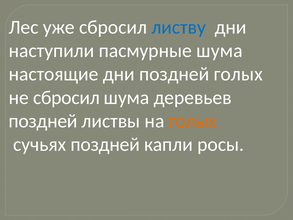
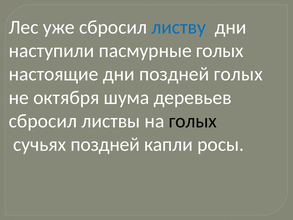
пасмурные шума: шума -> голых
не сбросил: сбросил -> октября
поздней at (43, 121): поздней -> сбросил
голых at (193, 121) colour: orange -> black
